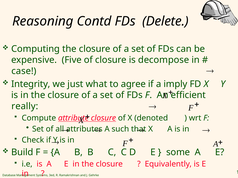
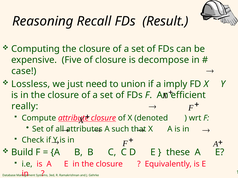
Contd: Contd -> Recall
Delete: Delete -> Result
Integrity: Integrity -> Lossless
what: what -> need
agree: agree -> union
some: some -> these
